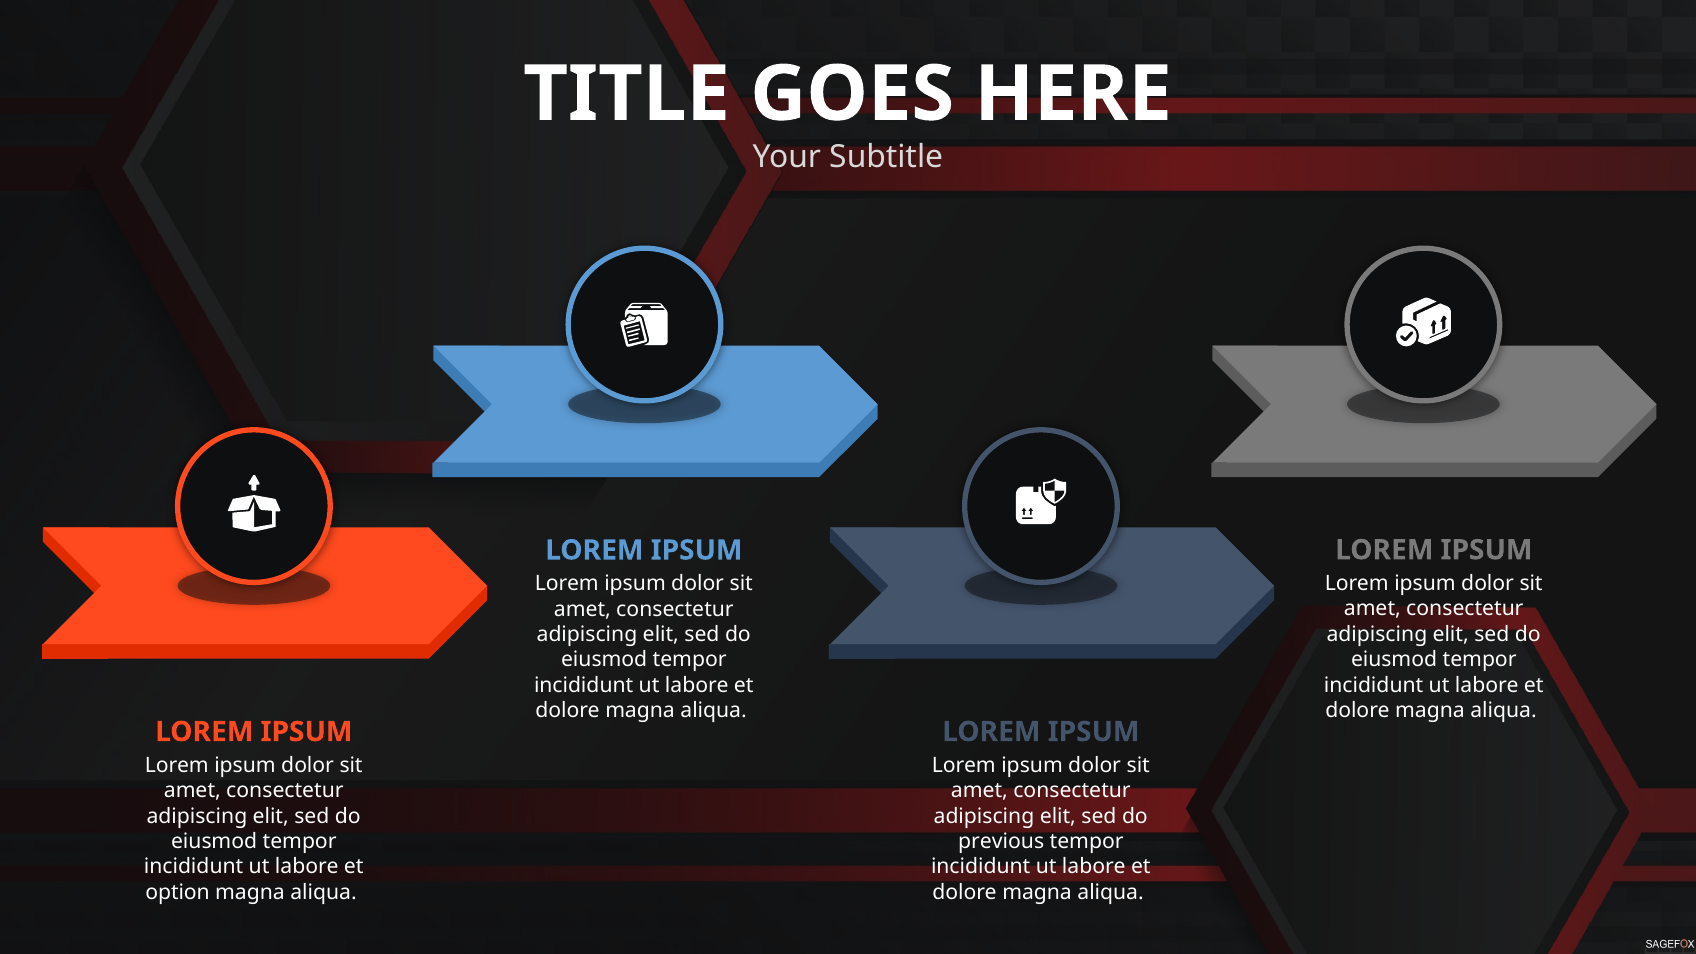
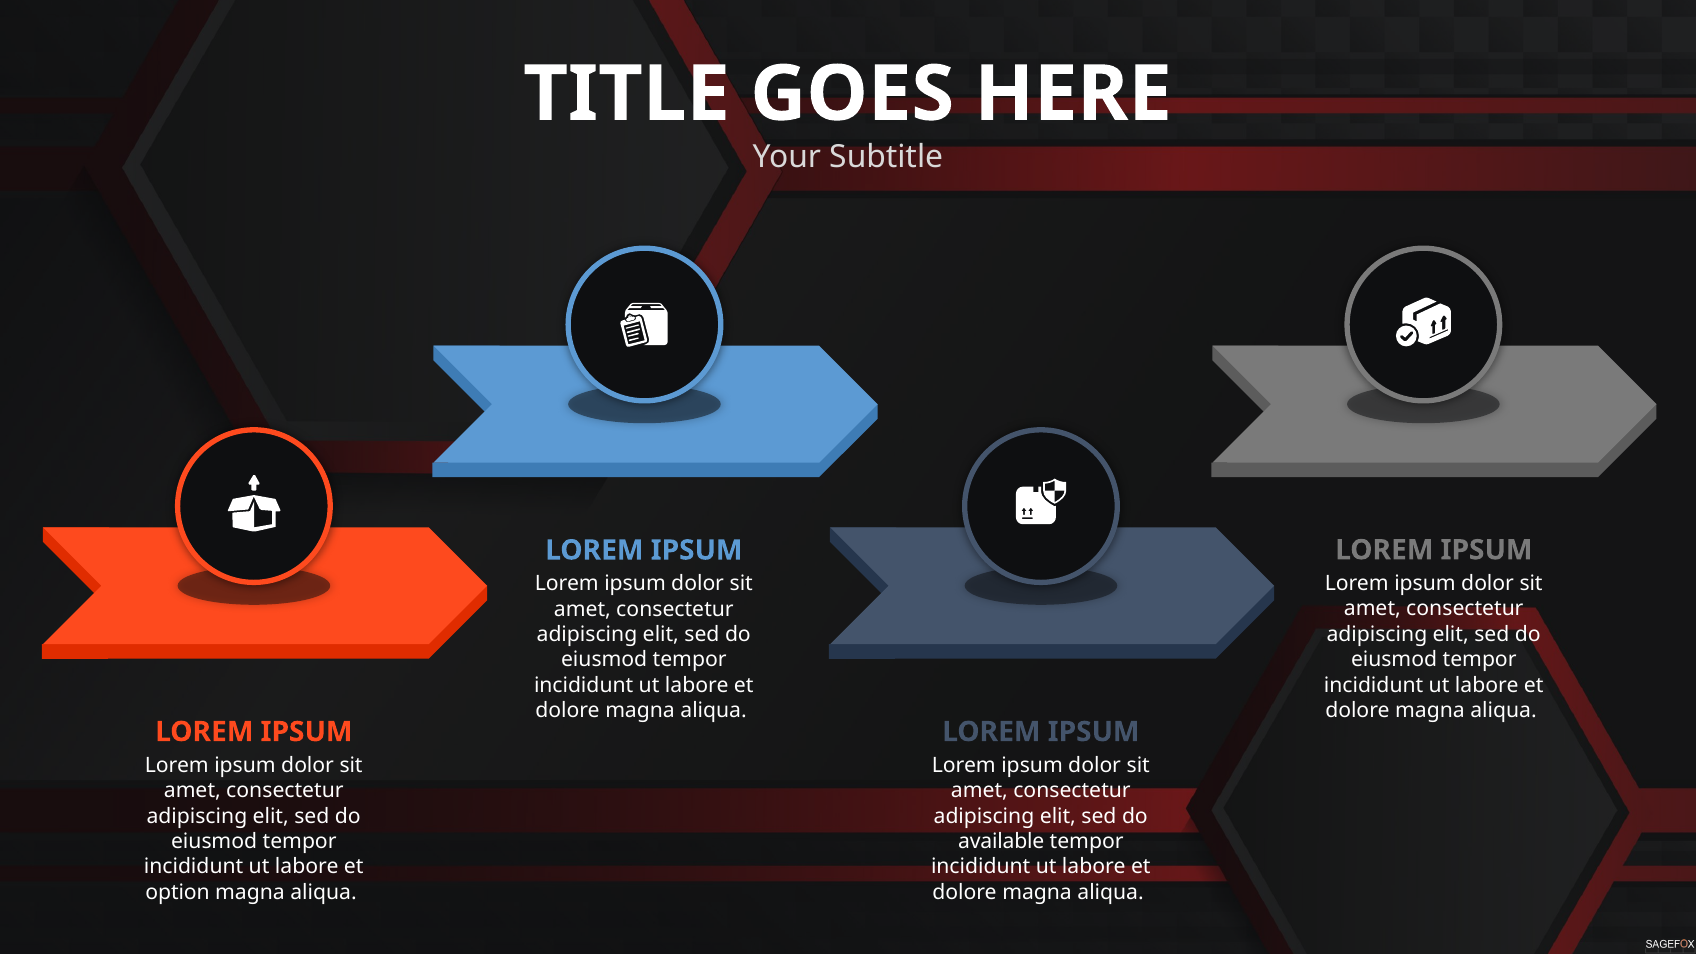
previous: previous -> available
